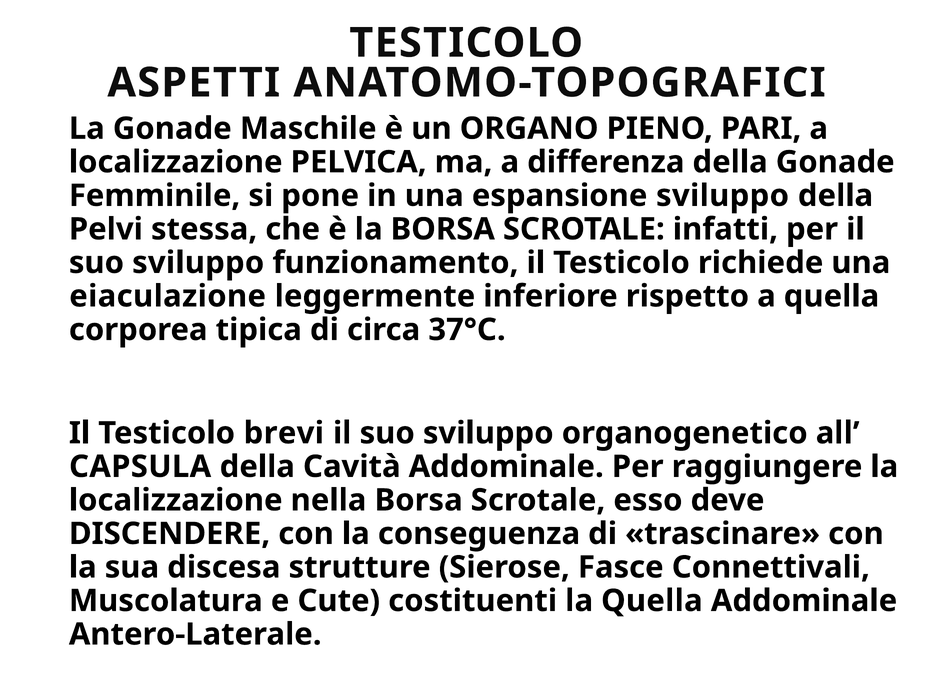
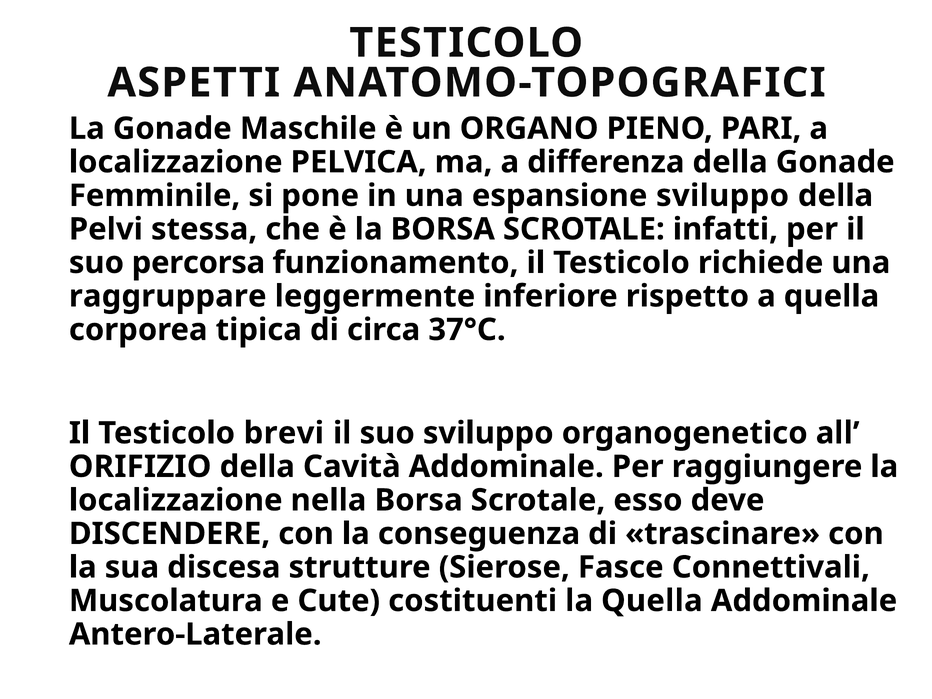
sviluppo at (198, 263): sviluppo -> percorsa
eiaculazione: eiaculazione -> raggruppare
CAPSULA: CAPSULA -> ORIFIZIO
